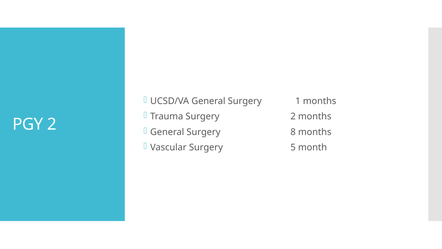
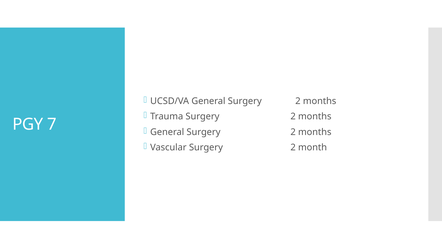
UCSD/VA General Surgery 1: 1 -> 2
PGY 2: 2 -> 7
8 at (293, 132): 8 -> 2
Vascular Surgery 5: 5 -> 2
